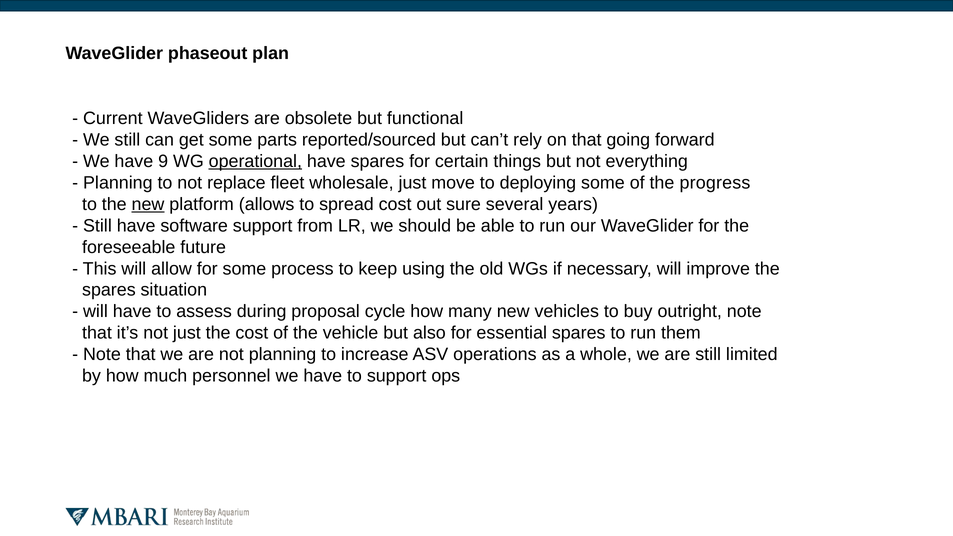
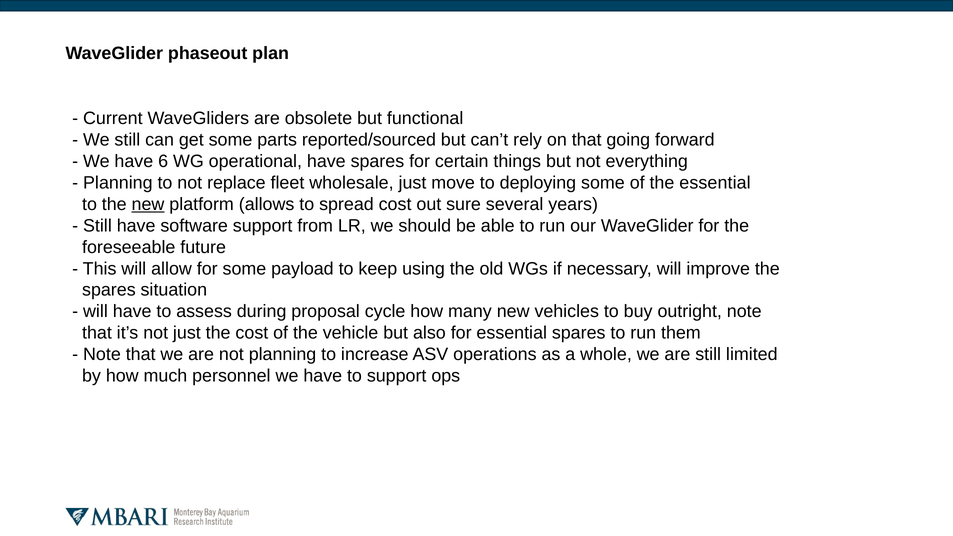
9: 9 -> 6
operational underline: present -> none
the progress: progress -> essential
process: process -> payload
